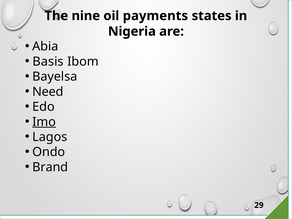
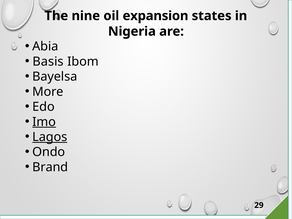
payments: payments -> expansion
Need: Need -> More
Lagos underline: none -> present
